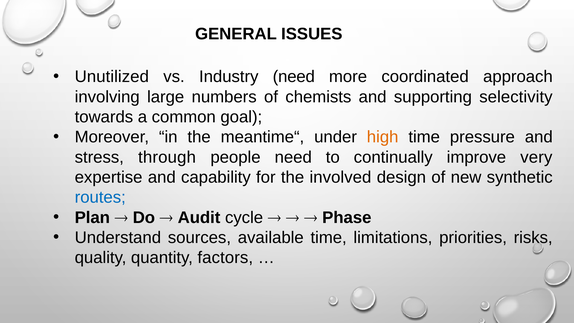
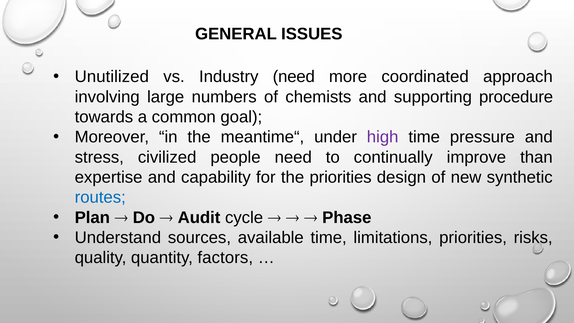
selectivity: selectivity -> procedure
high colour: orange -> purple
through: through -> civilized
very: very -> than
the involved: involved -> priorities
